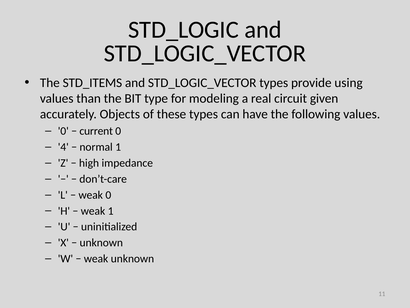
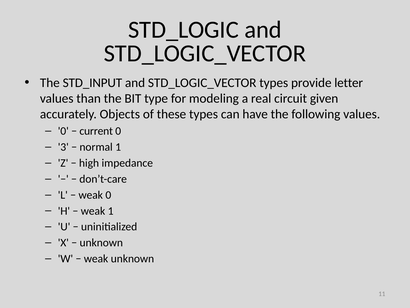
STD_ITEMS: STD_ITEMS -> STD_INPUT
using: using -> letter
4: 4 -> 3
